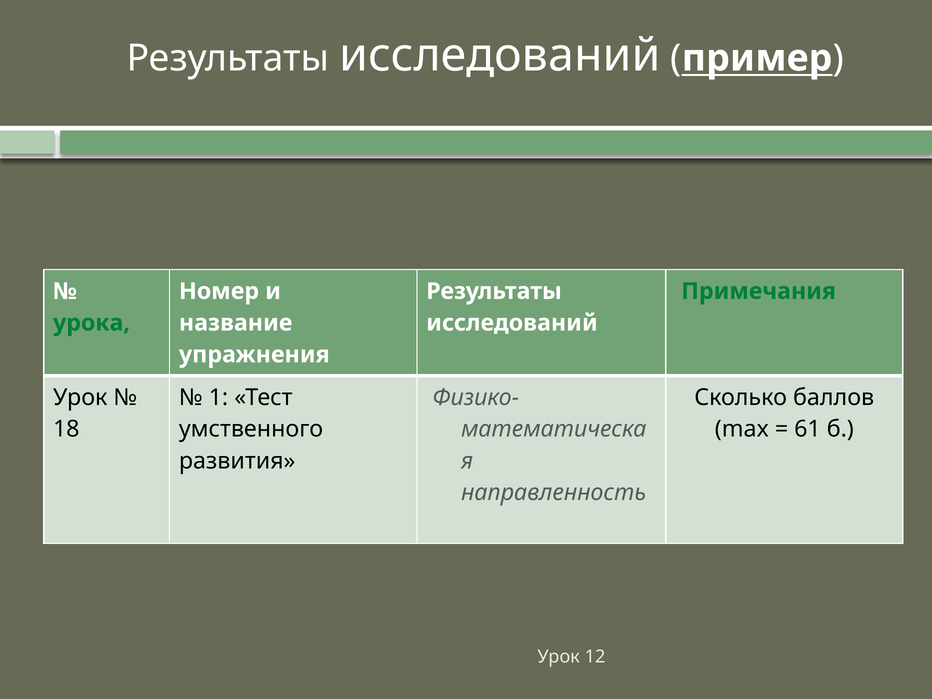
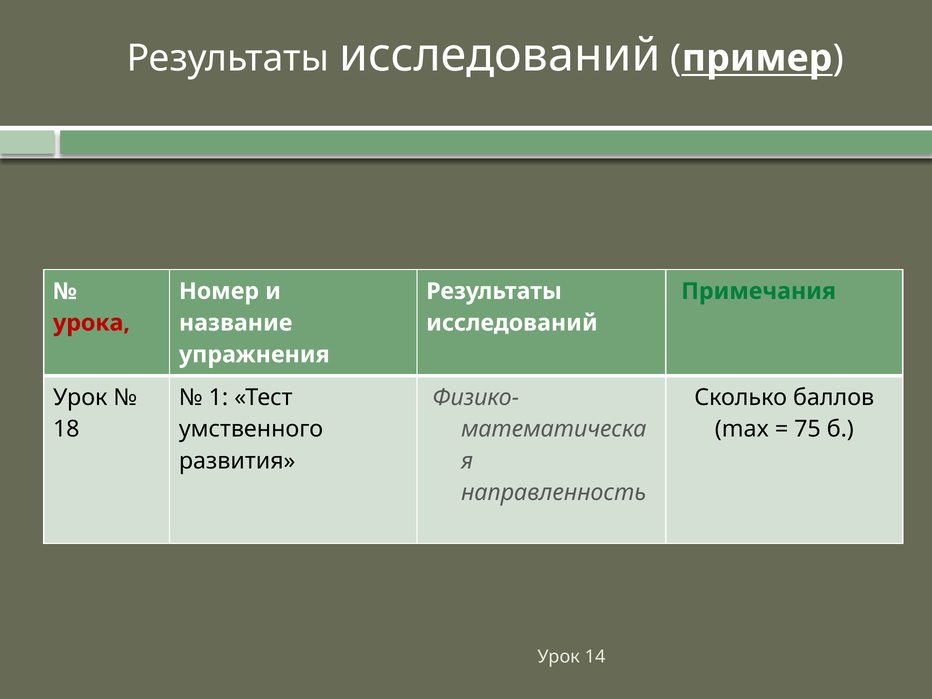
урока colour: green -> red
61: 61 -> 75
12: 12 -> 14
